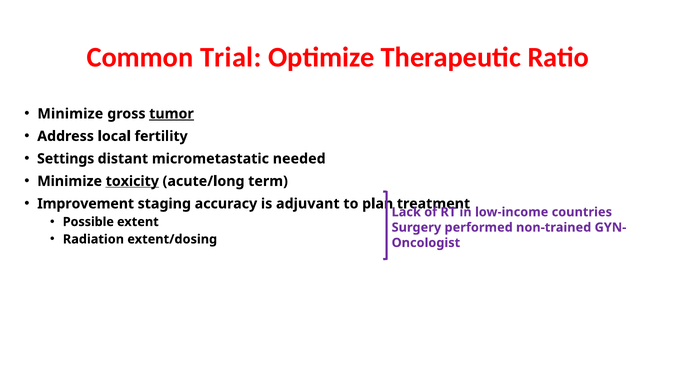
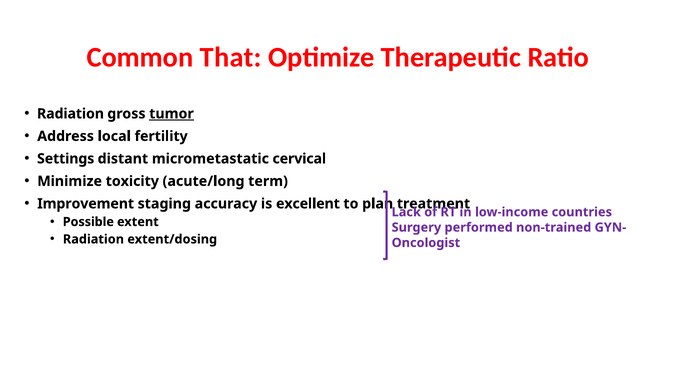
Trial: Trial -> That
Minimize at (70, 114): Minimize -> Radiation
needed: needed -> cervical
toxicity underline: present -> none
adjuvant: adjuvant -> excellent
